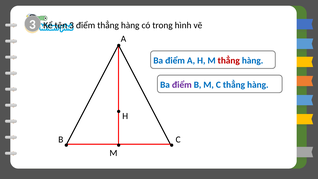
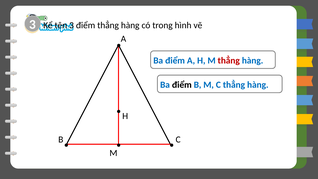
điểm at (182, 85) colour: purple -> black
